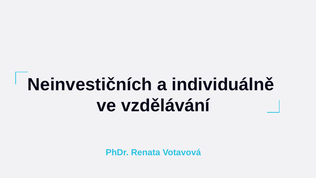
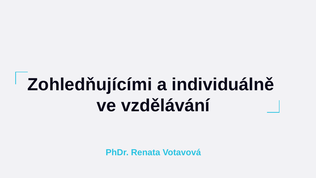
Neinvestičních: Neinvestičních -> Zohledňujícími
